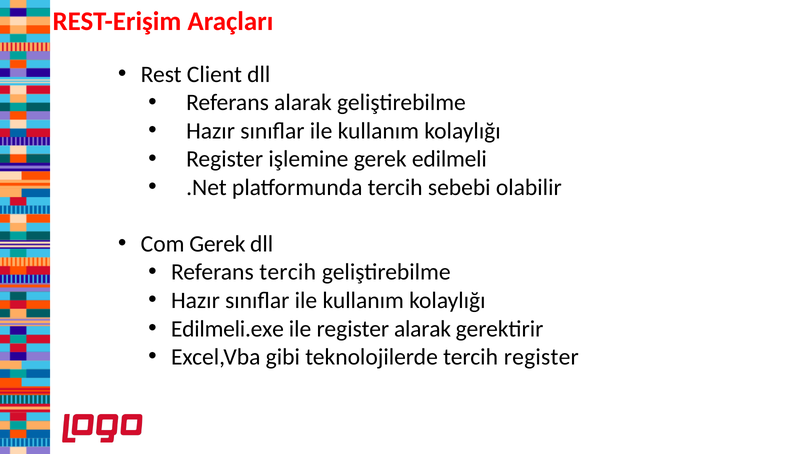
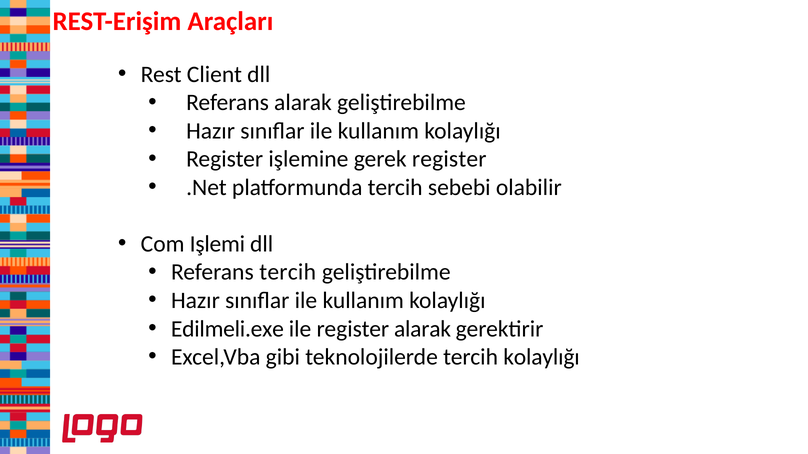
gerek edilmeli: edilmeli -> register
Com Gerek: Gerek -> Işlemi
tercih register: register -> kolaylığı
